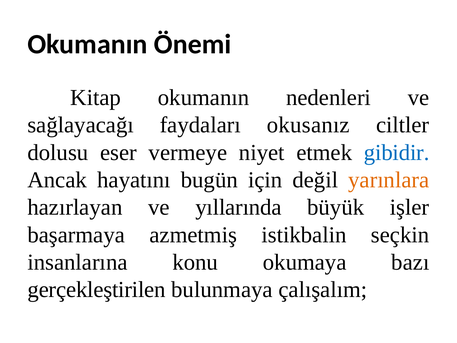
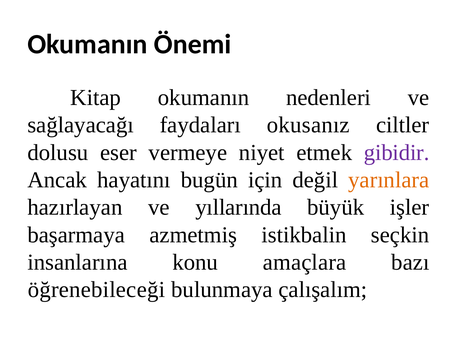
gibidir colour: blue -> purple
okumaya: okumaya -> amaçlara
gerçekleştirilen: gerçekleştirilen -> öğrenebileceği
